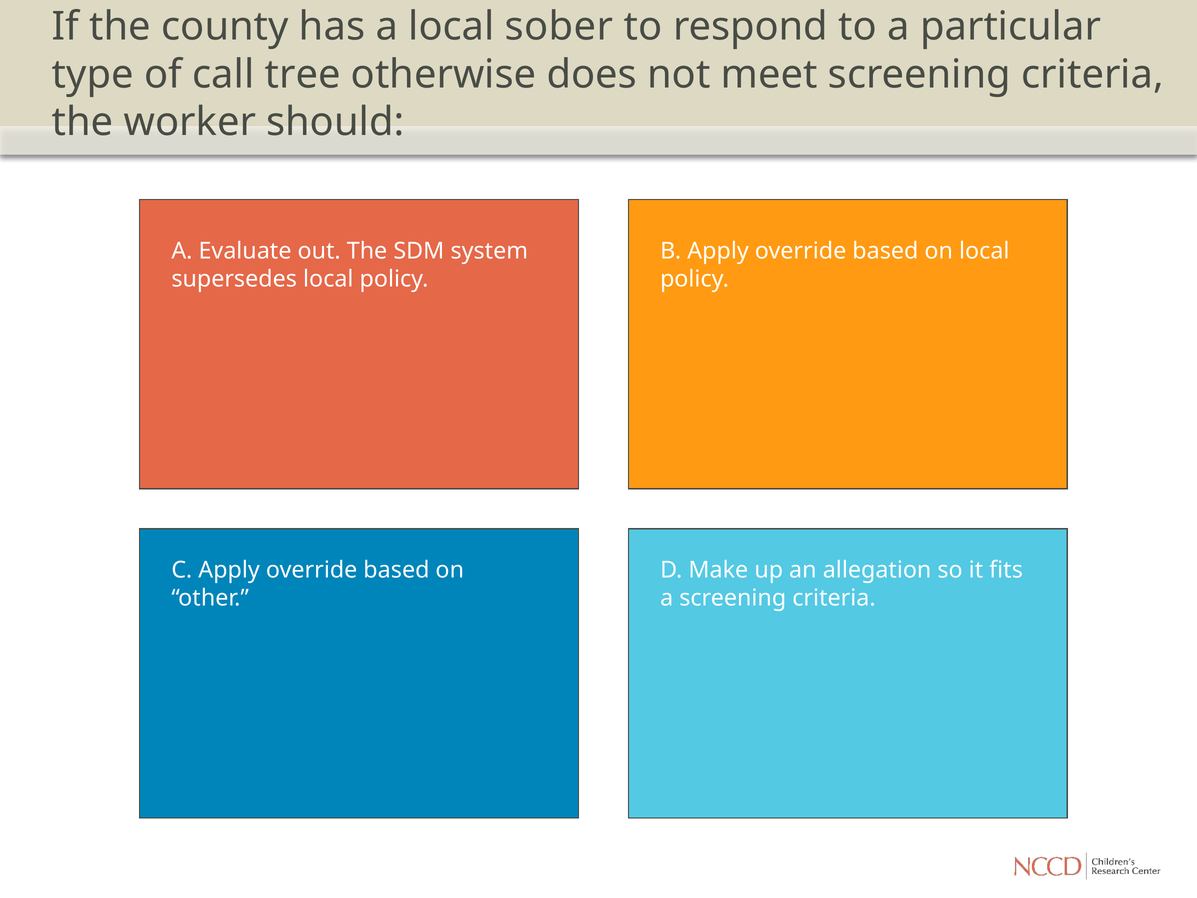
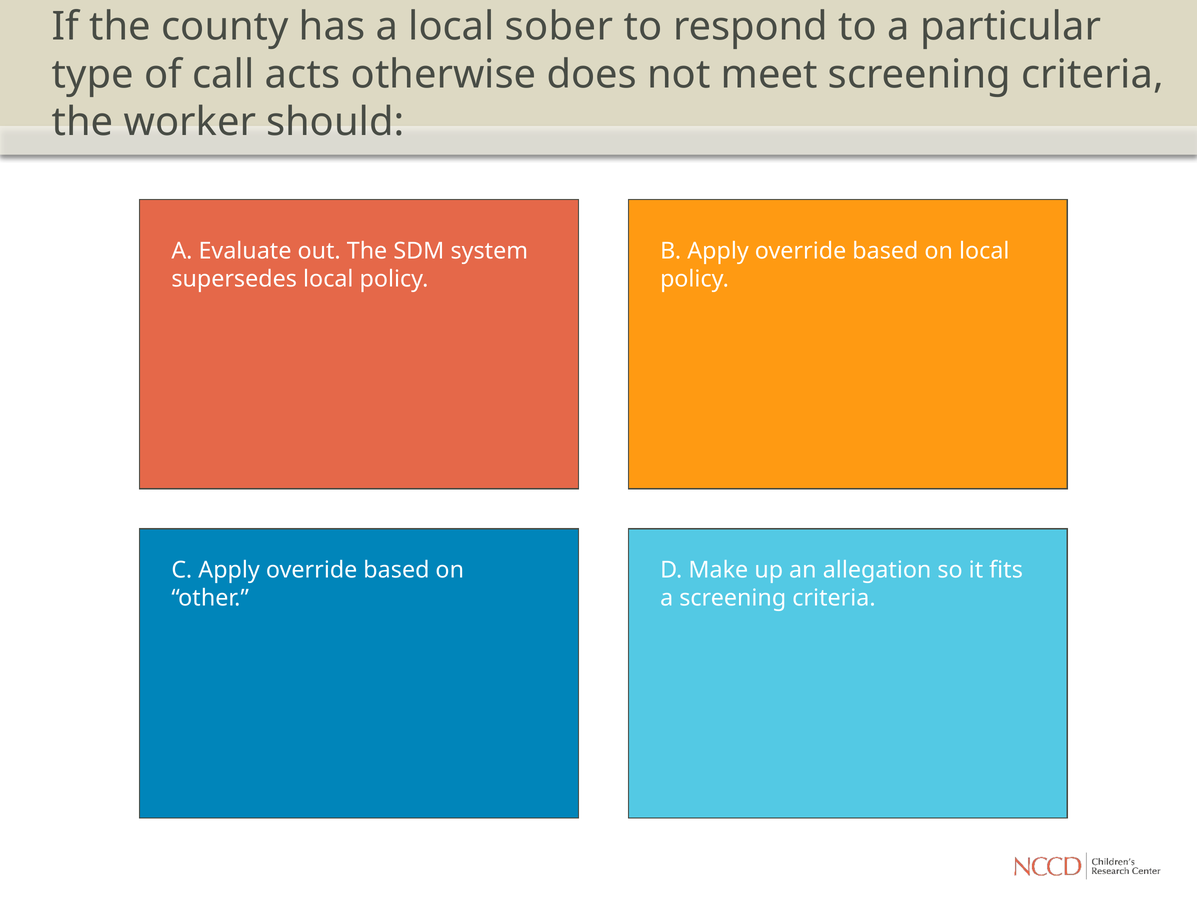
tree: tree -> acts
